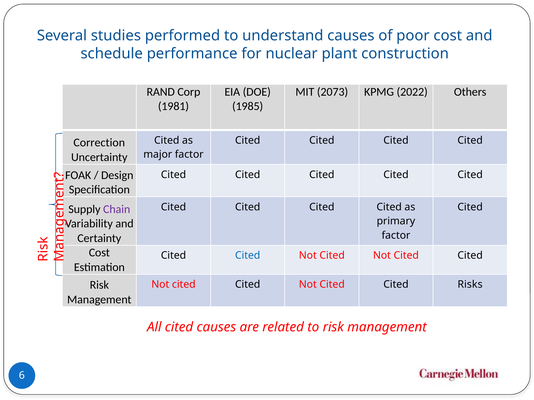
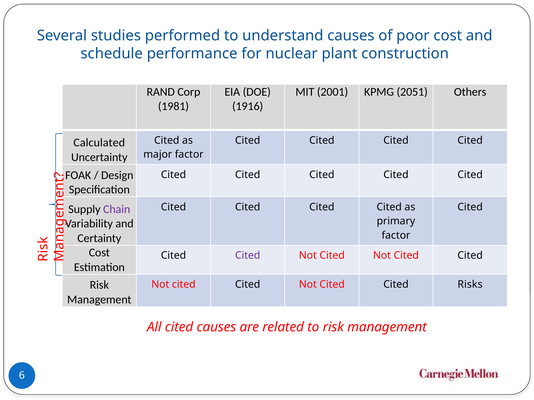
2073: 2073 -> 2001
2022: 2022 -> 2051
1985: 1985 -> 1916
Correction: Correction -> Calculated
Cited at (248, 256) colour: blue -> purple
